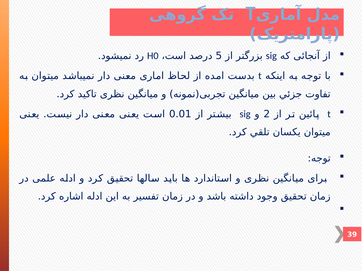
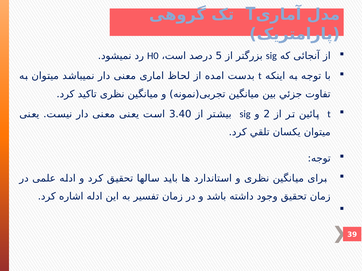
0.01: 0.01 -> 3.40
